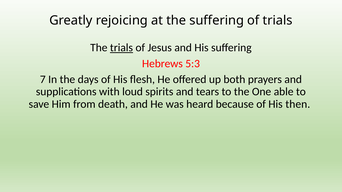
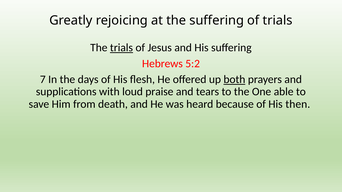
5:3: 5:3 -> 5:2
both underline: none -> present
spirits: spirits -> praise
